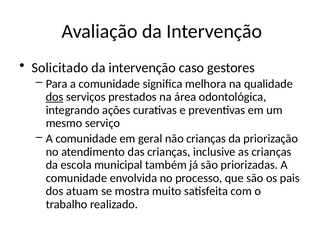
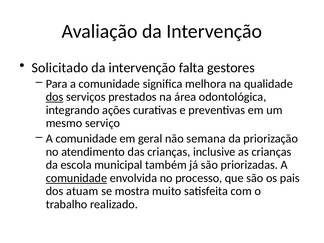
caso: caso -> falta
não crianças: crianças -> semana
comunidade at (76, 178) underline: none -> present
